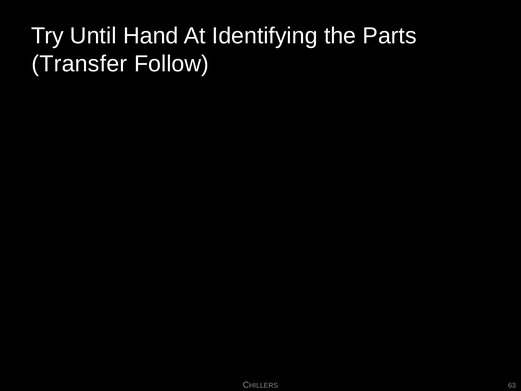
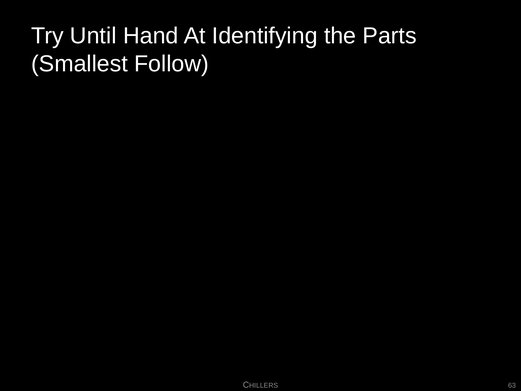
Transfer: Transfer -> Smallest
